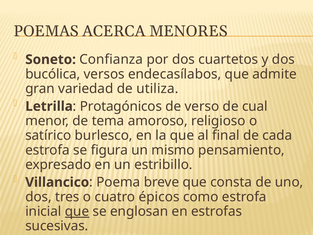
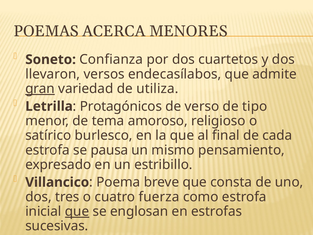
bucólica: bucólica -> llevaron
gran underline: none -> present
cual: cual -> tipo
figura: figura -> pausa
épicos: épicos -> fuerza
